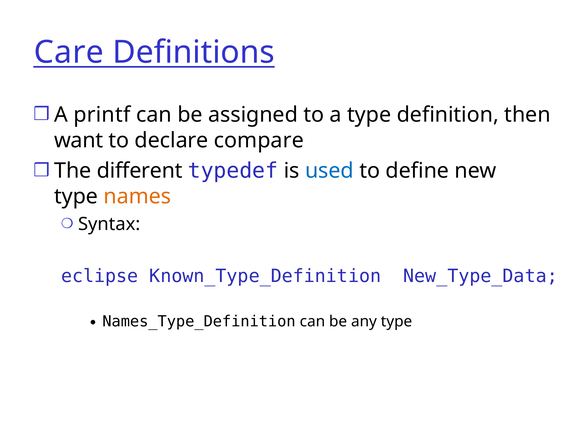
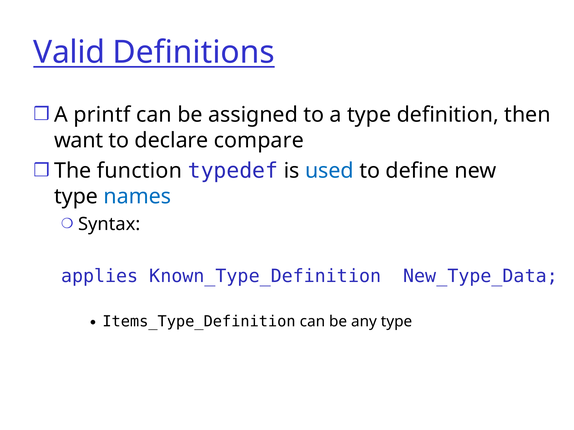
Care: Care -> Valid
different: different -> function
names colour: orange -> blue
eclipse: eclipse -> applies
Names_Type_Definition: Names_Type_Definition -> Items_Type_Definition
